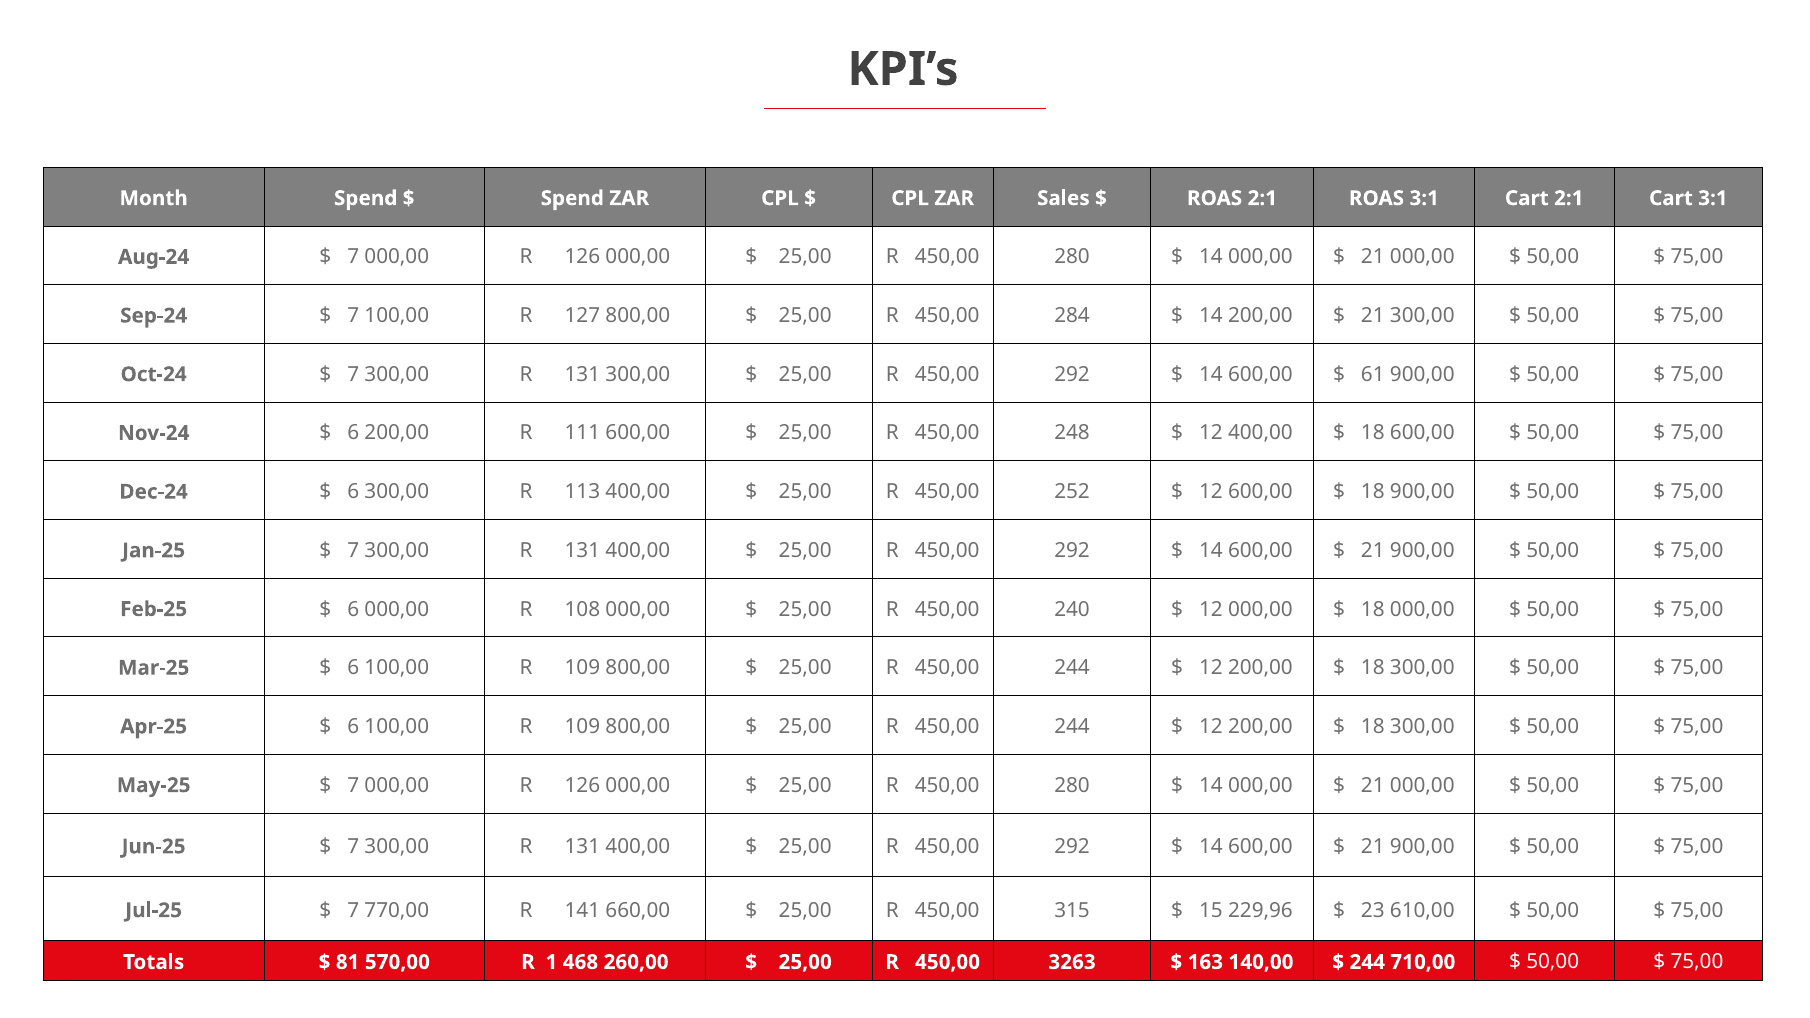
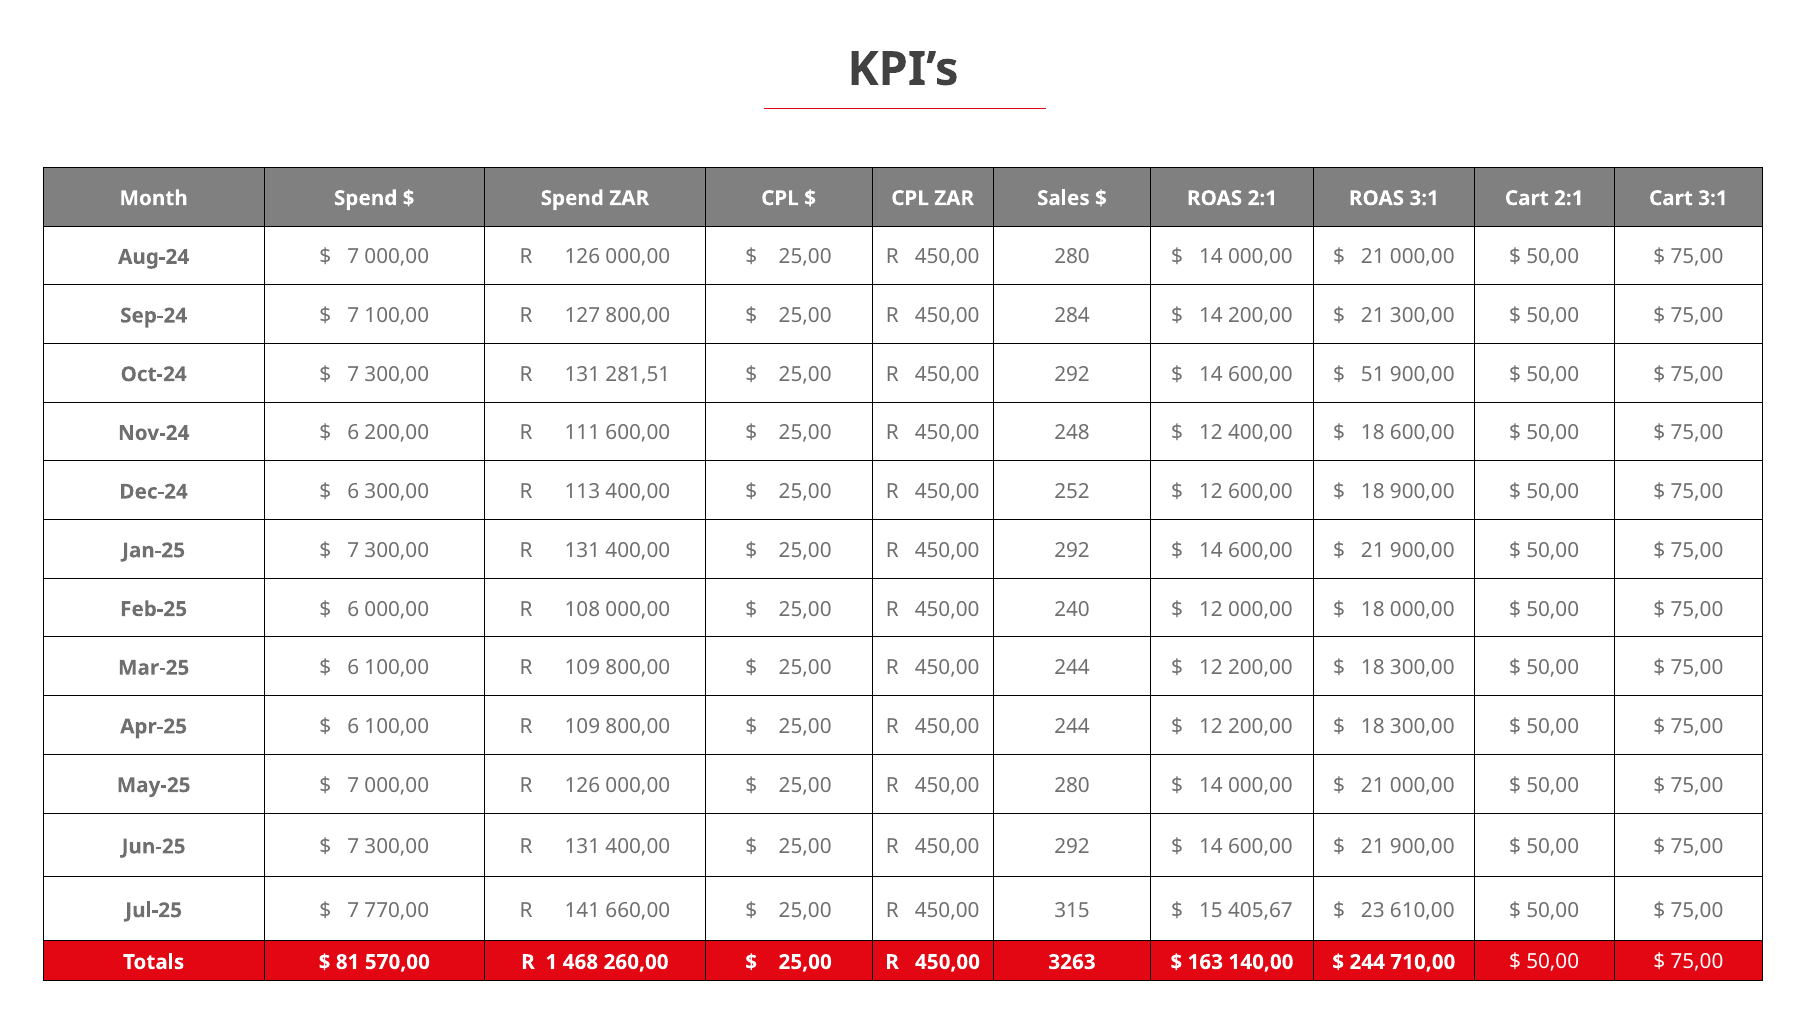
131 300,00: 300,00 -> 281,51
61: 61 -> 51
229,96: 229,96 -> 405,67
